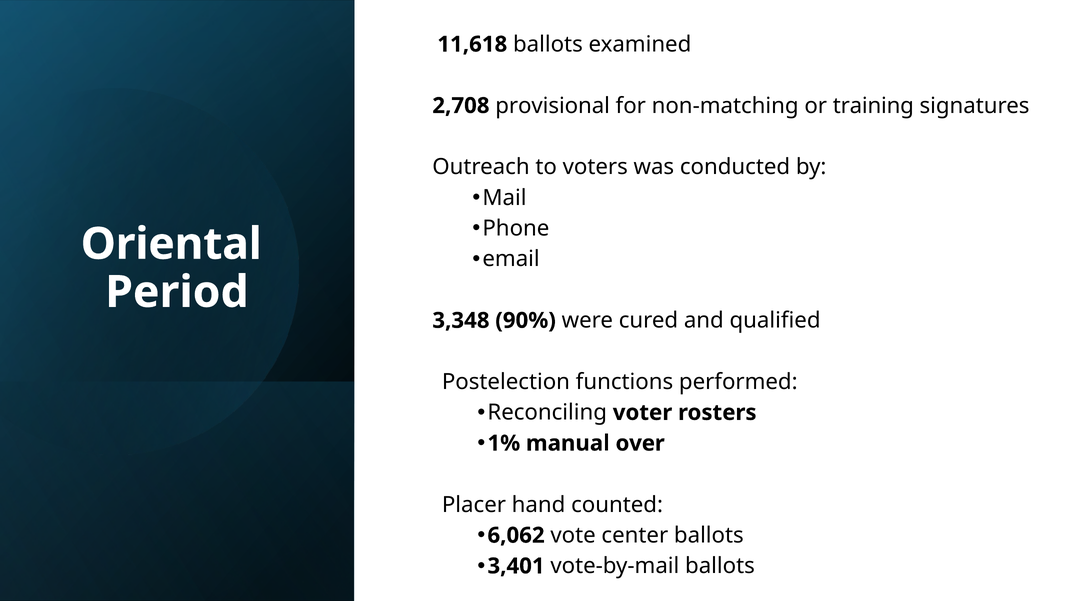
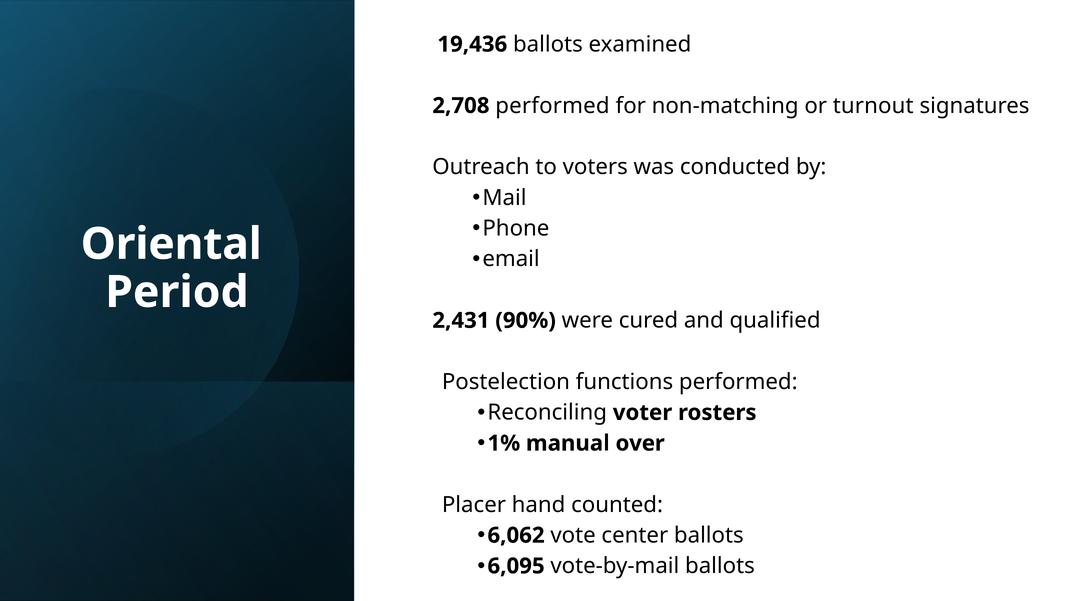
11,618: 11,618 -> 19,436
2,708 provisional: provisional -> performed
training: training -> turnout
3,348: 3,348 -> 2,431
3,401: 3,401 -> 6,095
